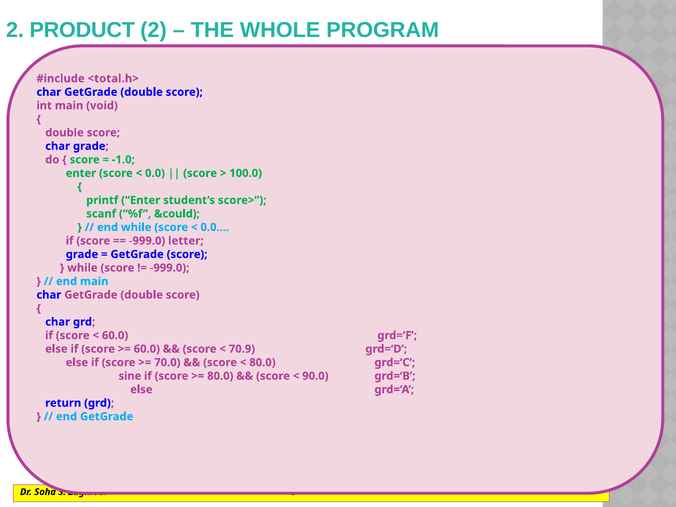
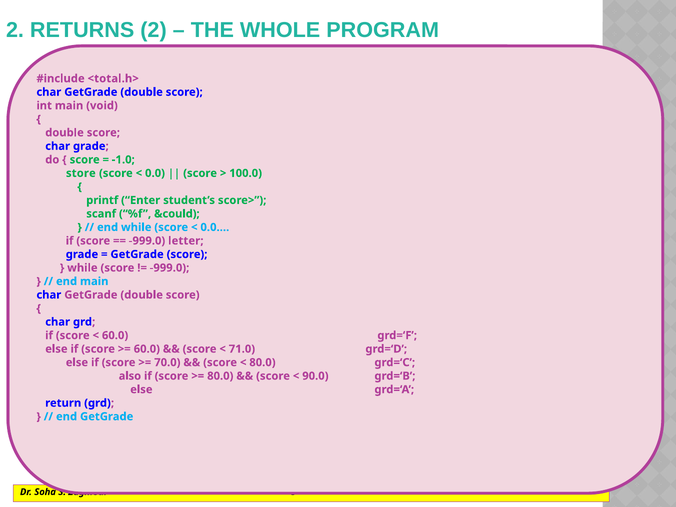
PRODUCT: PRODUCT -> RETURNS
enter at (81, 173): enter -> store
70.9: 70.9 -> 71.0
sine: sine -> also
